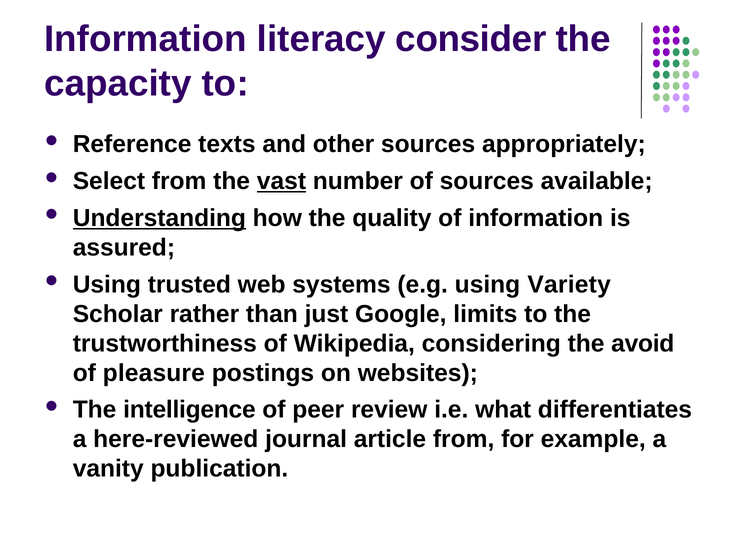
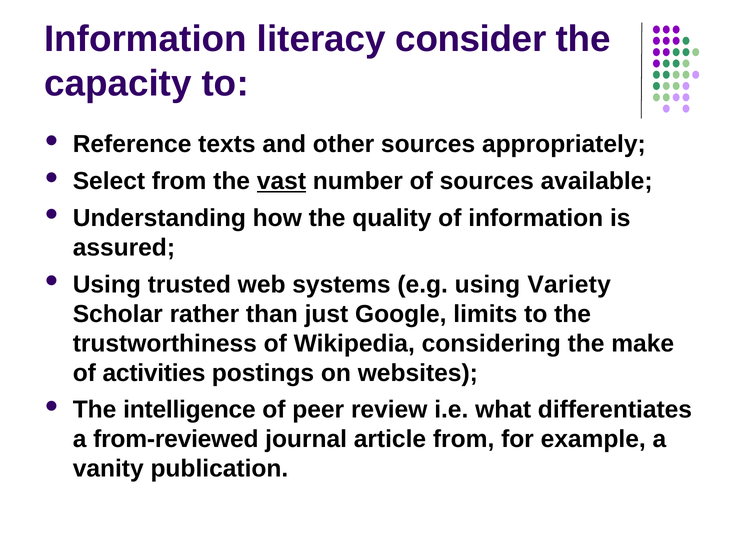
Understanding underline: present -> none
avoid: avoid -> make
pleasure: pleasure -> activities
here-reviewed: here-reviewed -> from-reviewed
